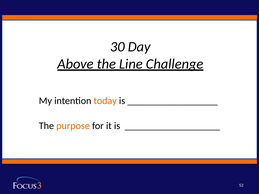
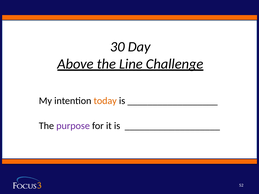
purpose colour: orange -> purple
